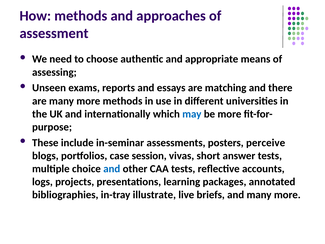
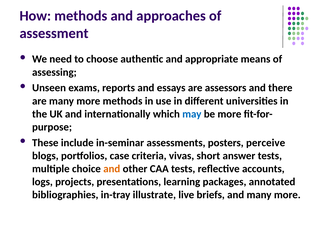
matching: matching -> assessors
session: session -> criteria
and at (112, 169) colour: blue -> orange
